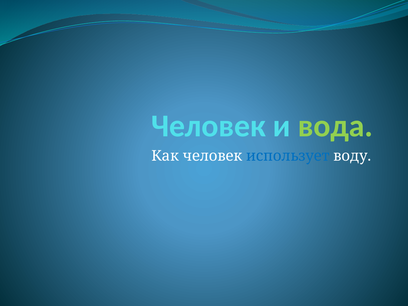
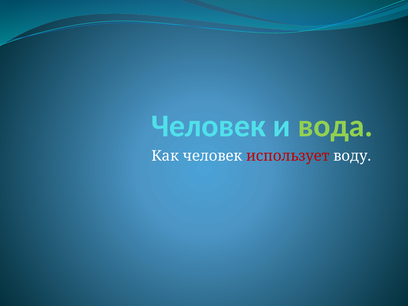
использует colour: blue -> red
